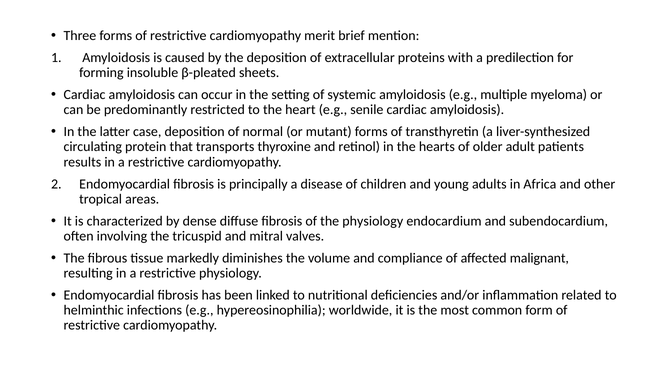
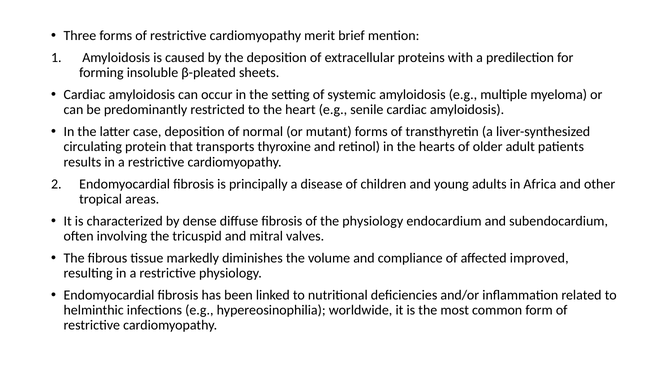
malignant: malignant -> improved
